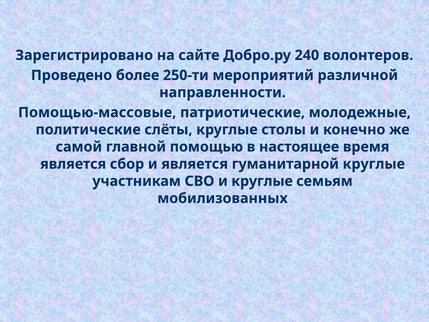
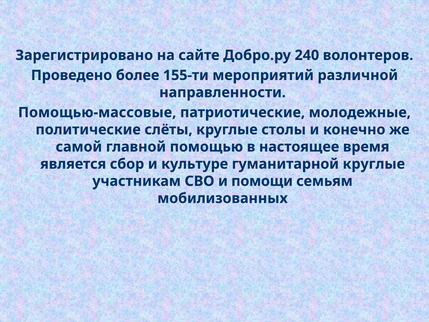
250-ти: 250-ти -> 155-ти
и является: является -> культуре
и круглые: круглые -> помощи
